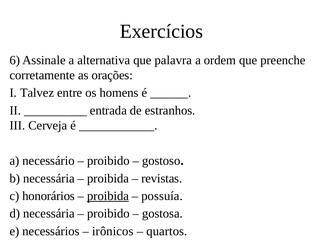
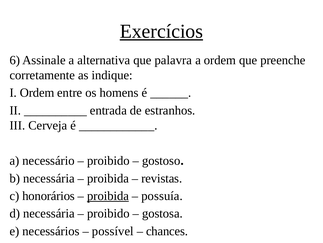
Exercícios underline: none -> present
orações: orações -> indique
I Talvez: Talvez -> Ordem
irônicos: irônicos -> possível
quartos: quartos -> chances
